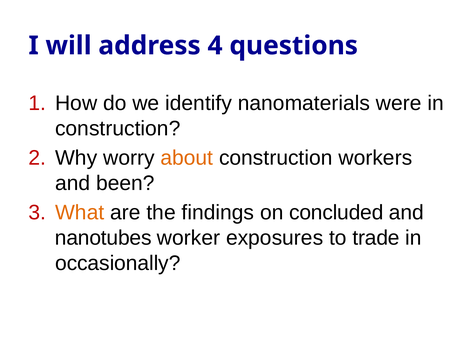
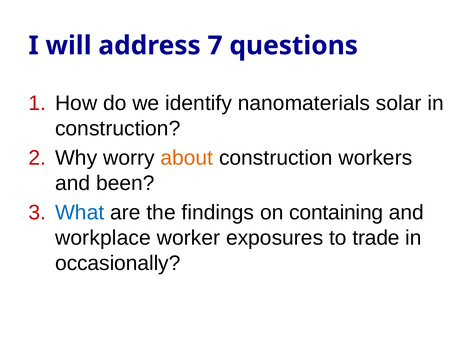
4: 4 -> 7
were: were -> solar
What colour: orange -> blue
concluded: concluded -> containing
nanotubes: nanotubes -> workplace
